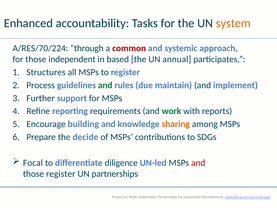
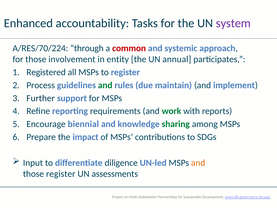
system colour: orange -> purple
independent: independent -> involvement
based: based -> entity
Structures: Structures -> Registered
building: building -> biennial
sharing colour: orange -> green
decide: decide -> impact
Focal: Focal -> Input
and at (198, 163) colour: red -> orange
UN partnerships: partnerships -> assessments
